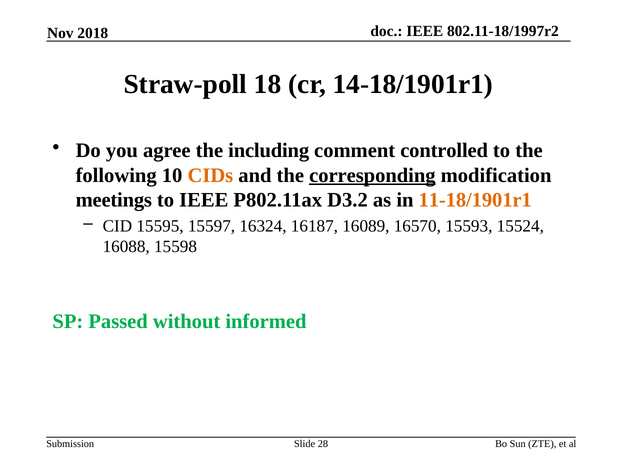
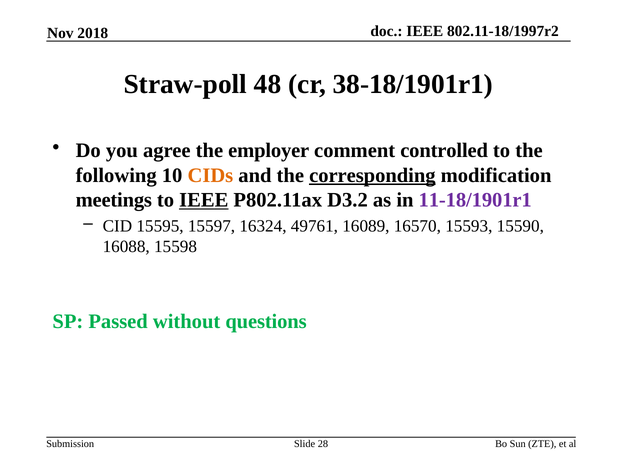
18: 18 -> 48
14-18/1901r1: 14-18/1901r1 -> 38-18/1901r1
including: including -> employer
IEEE at (204, 200) underline: none -> present
11-18/1901r1 colour: orange -> purple
16187: 16187 -> 49761
15524: 15524 -> 15590
informed: informed -> questions
